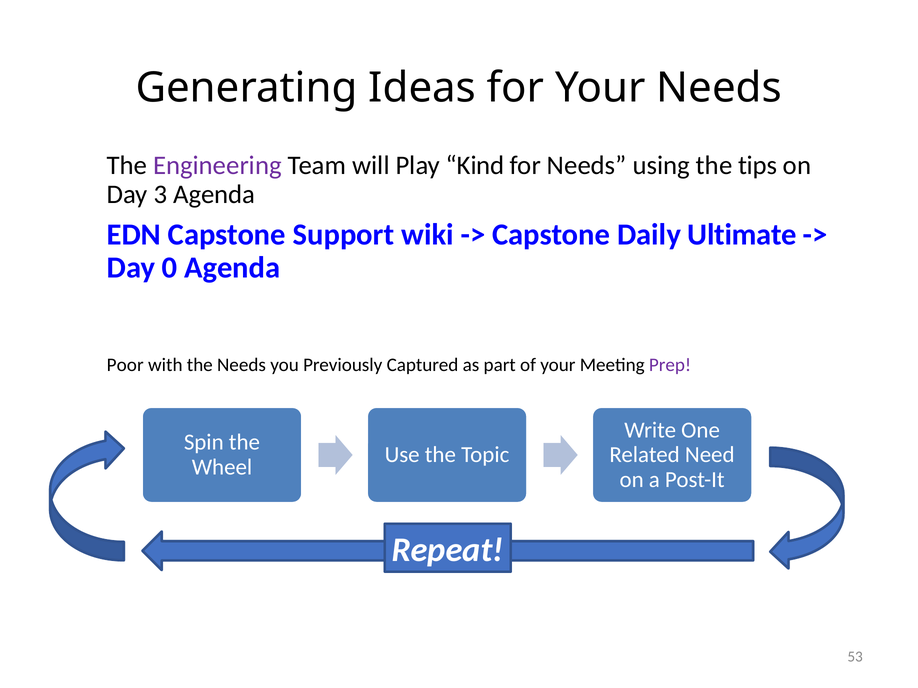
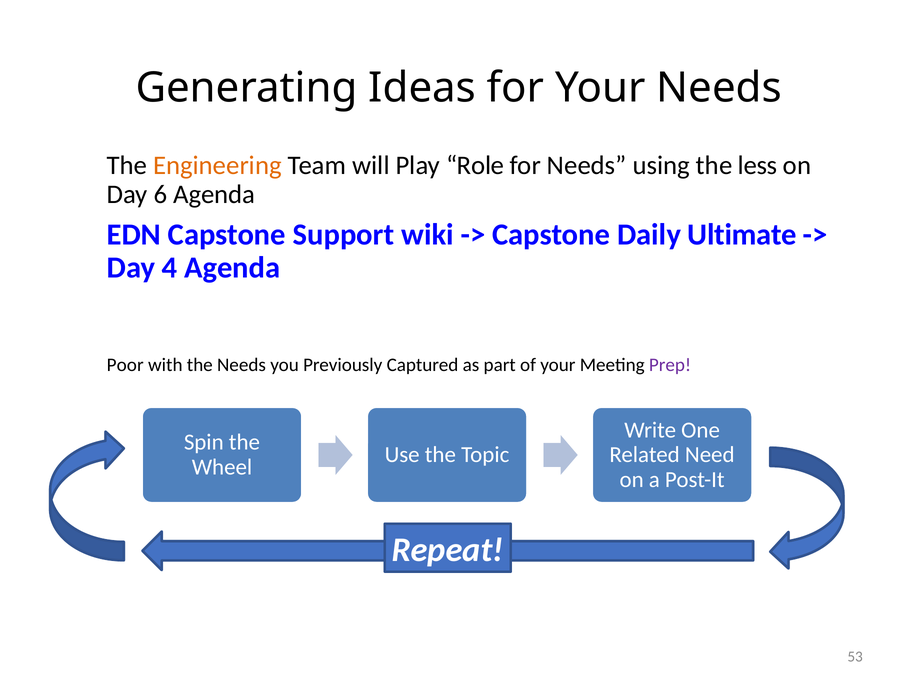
Engineering colour: purple -> orange
Kind: Kind -> Role
tips: tips -> less
3: 3 -> 6
0: 0 -> 4
